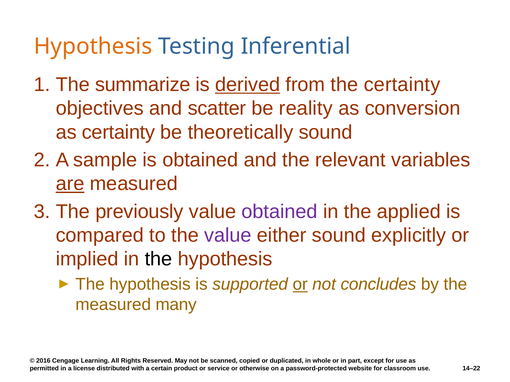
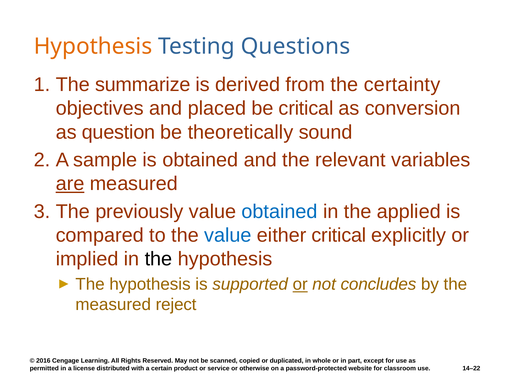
Inferential: Inferential -> Questions
derived underline: present -> none
scatter: scatter -> placed
be reality: reality -> critical
as certainty: certainty -> question
obtained at (280, 212) colour: purple -> blue
value at (228, 236) colour: purple -> blue
either sound: sound -> critical
many: many -> reject
